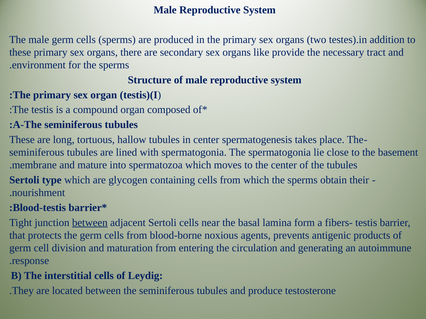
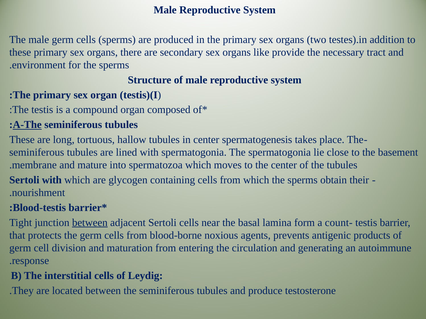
A-The underline: none -> present
Sertoli type: type -> with
fibers-: fibers- -> count-
